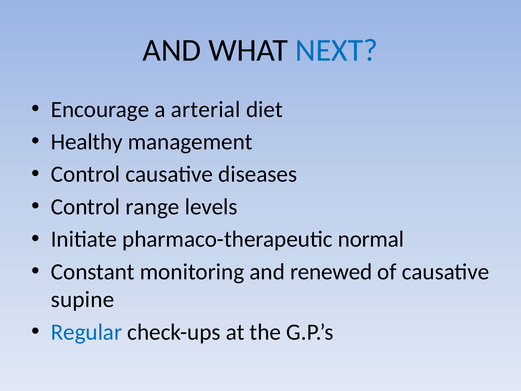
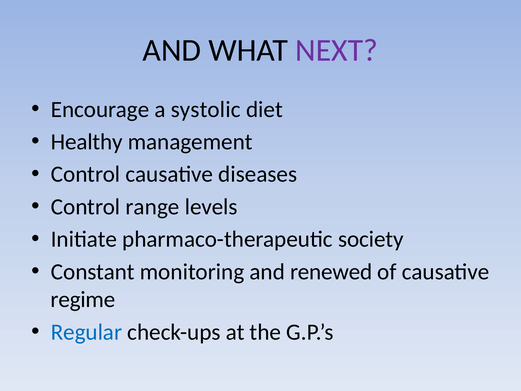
NEXT colour: blue -> purple
arterial: arterial -> systolic
normal: normal -> society
supine: supine -> regime
